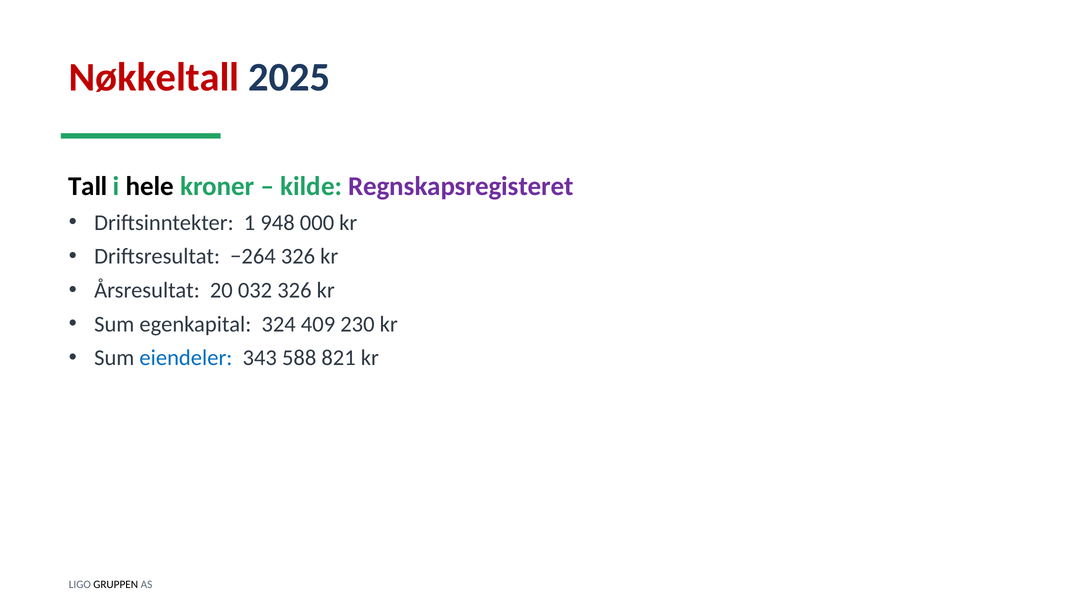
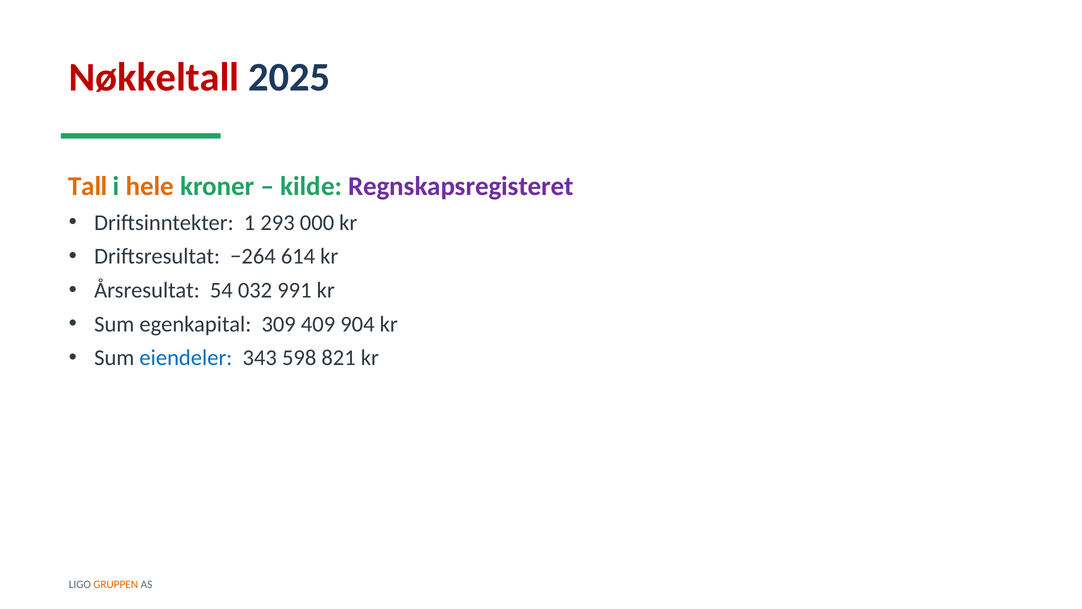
Tall colour: black -> orange
hele colour: black -> orange
948: 948 -> 293
−264 326: 326 -> 614
20: 20 -> 54
032 326: 326 -> 991
324: 324 -> 309
230: 230 -> 904
588: 588 -> 598
GRUPPEN colour: black -> orange
